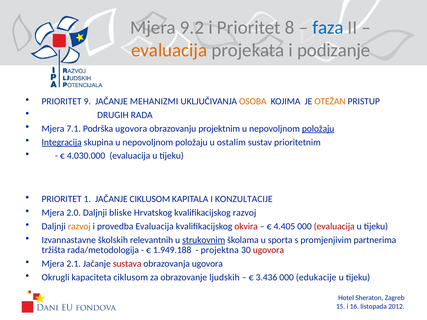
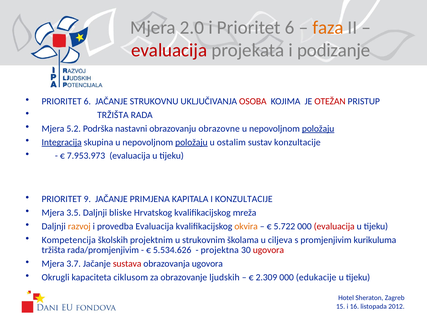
9.2: 9.2 -> 2.0
i Prioritet 8: 8 -> 6
faza colour: blue -> orange
evaluacija at (169, 50) colour: orange -> red
9 at (87, 101): 9 -> 6
MEHANIZMI: MEHANIZMI -> STRUKOVNU
OSOBA colour: orange -> red
OTEŽAN colour: orange -> red
DRUGIH at (113, 115): DRUGIH -> TRŽIŠTA
7.1: 7.1 -> 5.2
Podrška ugovora: ugovora -> nastavni
projektnim: projektnim -> obrazovne
položaju at (191, 142) underline: none -> present
sustav prioritetnim: prioritetnim -> konzultacije
4.030.000: 4.030.000 -> 7.953.973
1: 1 -> 9
JAČANJE CIKLUSOM: CIKLUSOM -> PRIMJENA
2.0: 2.0 -> 3.5
kvalifikacijskog razvoj: razvoj -> mreža
okvira colour: red -> orange
4.405: 4.405 -> 5.722
Izvannastavne: Izvannastavne -> Kompetencija
relevantnih: relevantnih -> projektnim
strukovnim underline: present -> none
sporta: sporta -> ciljeva
partnerima: partnerima -> kurikuluma
rada/metodologija: rada/metodologija -> rada/promjenjivim
1.949.188: 1.949.188 -> 5.534.626
2.1: 2.1 -> 3.7
3.436: 3.436 -> 2.309
